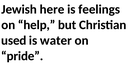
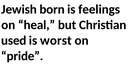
here: here -> born
help: help -> heal
water: water -> worst
